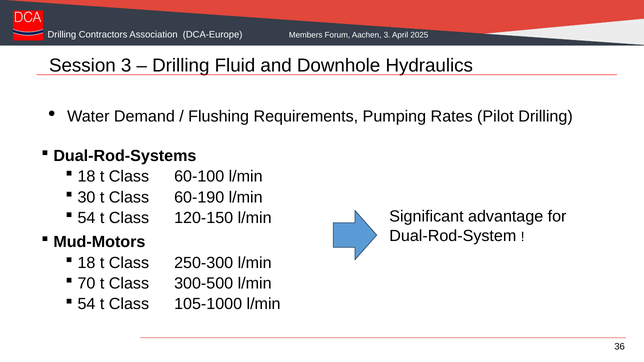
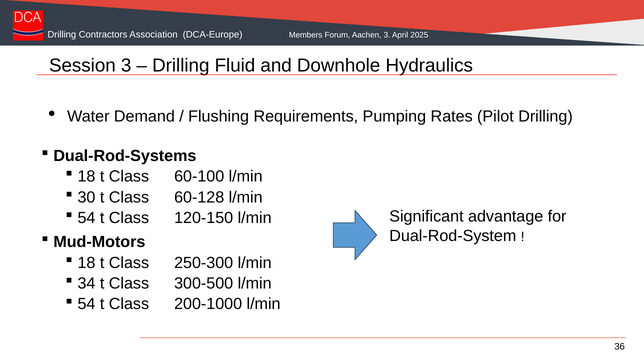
60-190: 60-190 -> 60-128
70: 70 -> 34
105-1000: 105-1000 -> 200-1000
